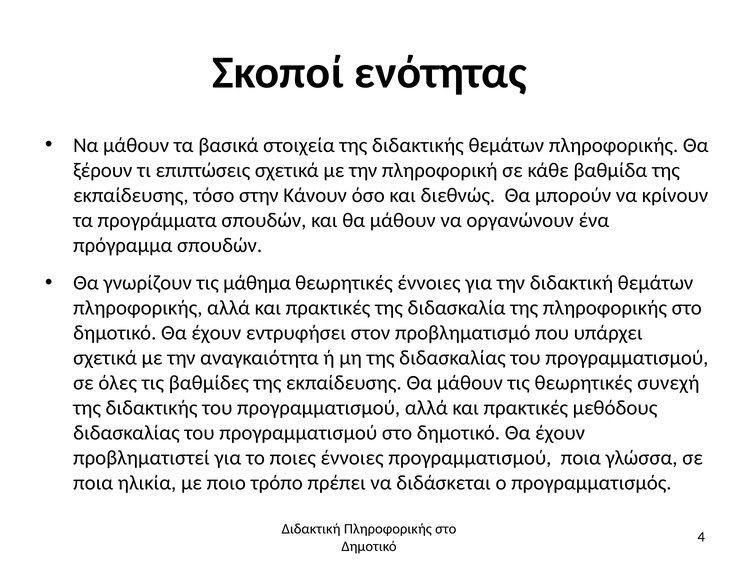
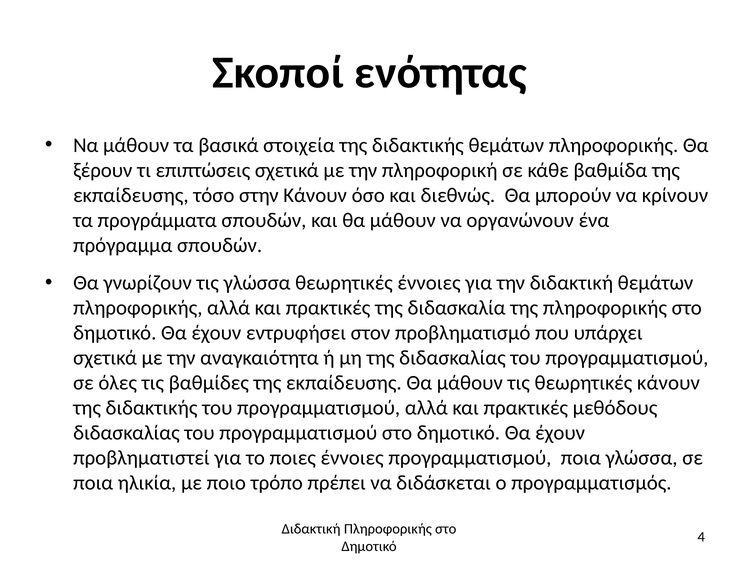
τις μάθημα: μάθημα -> γλώσσα
θεωρητικές συνεχή: συνεχή -> κάνουν
